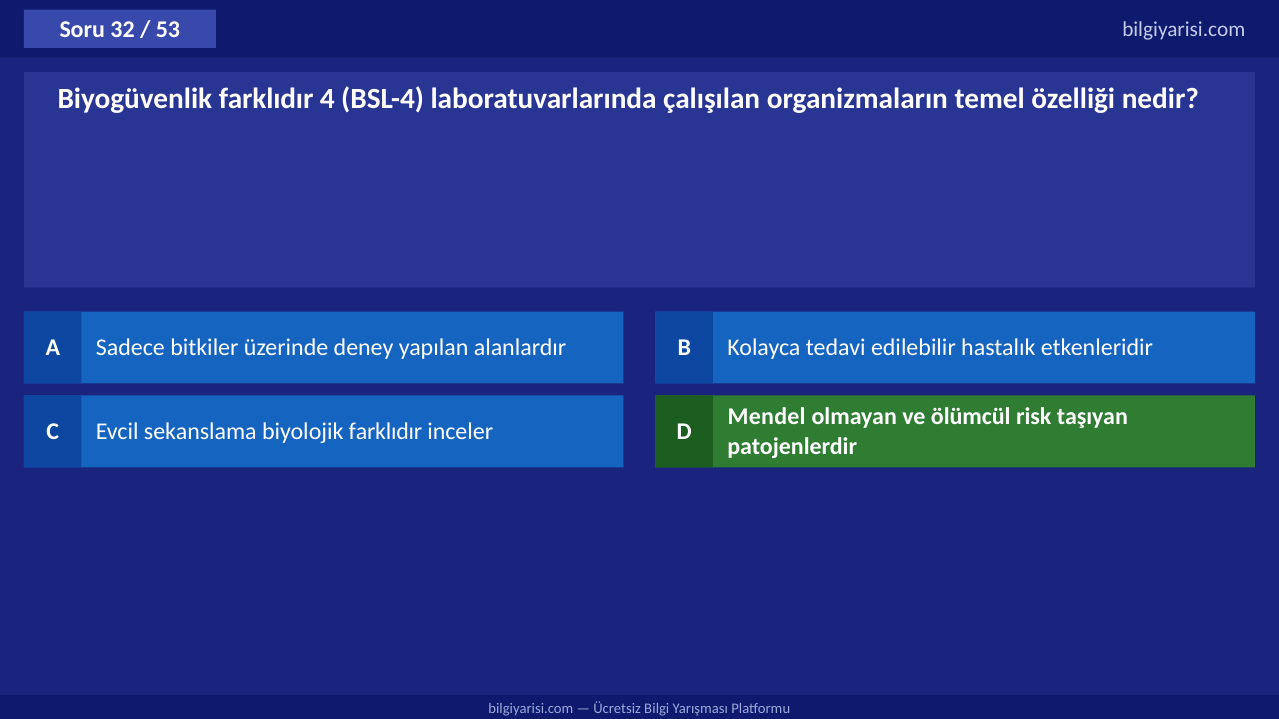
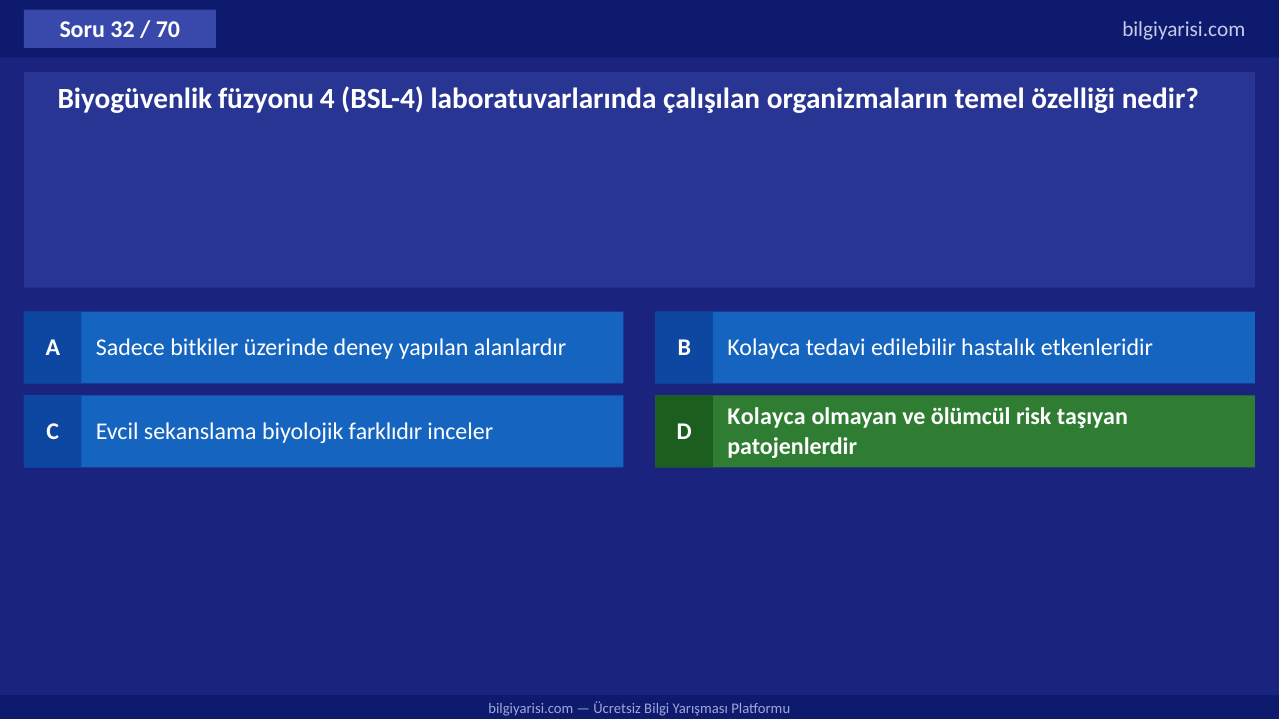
53: 53 -> 70
Biyogüvenlik farklıdır: farklıdır -> füzyonu
Mendel at (767, 417): Mendel -> Kolayca
